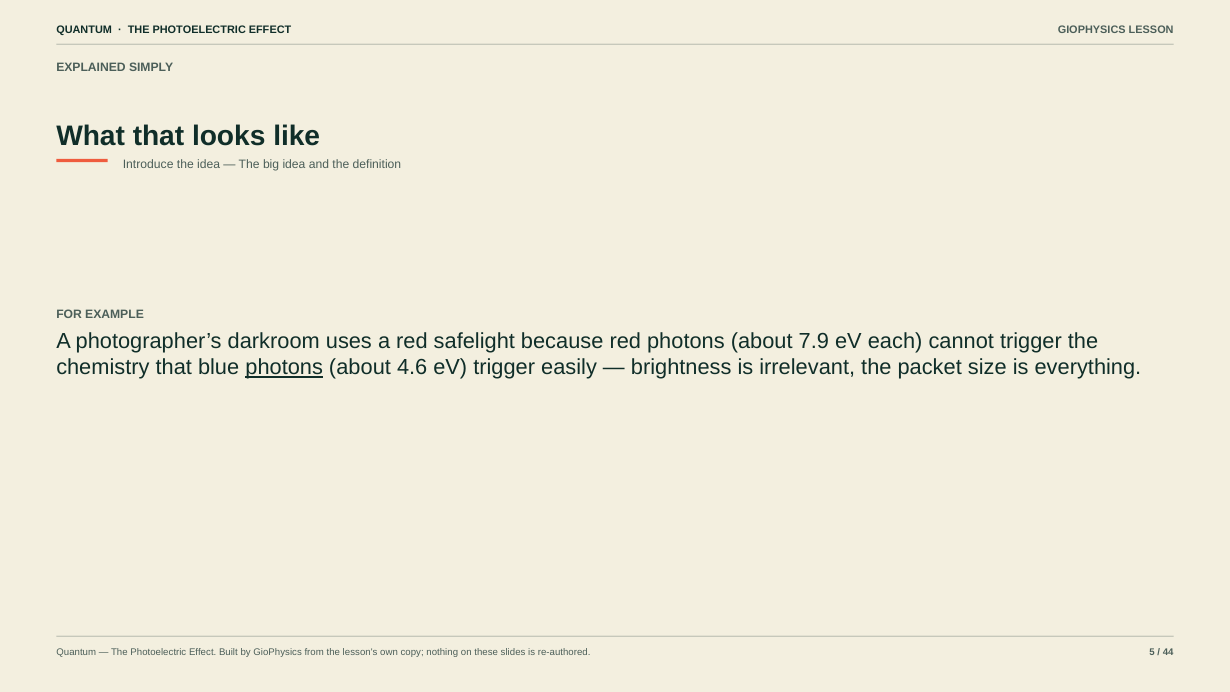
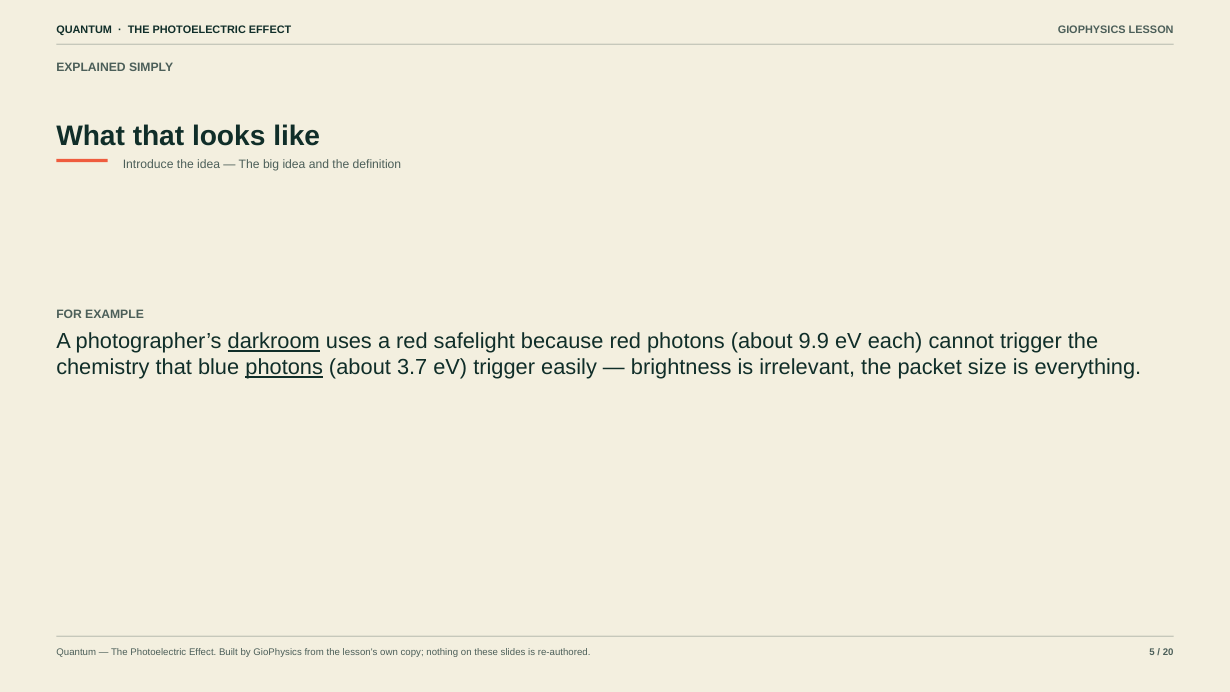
darkroom underline: none -> present
7.9: 7.9 -> 9.9
4.6: 4.6 -> 3.7
44: 44 -> 20
